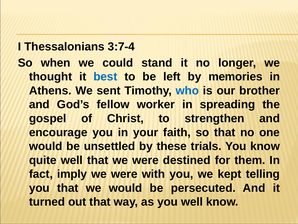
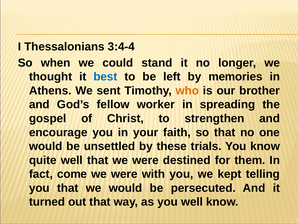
3:7-4: 3:7-4 -> 3:4-4
who colour: blue -> orange
imply: imply -> come
